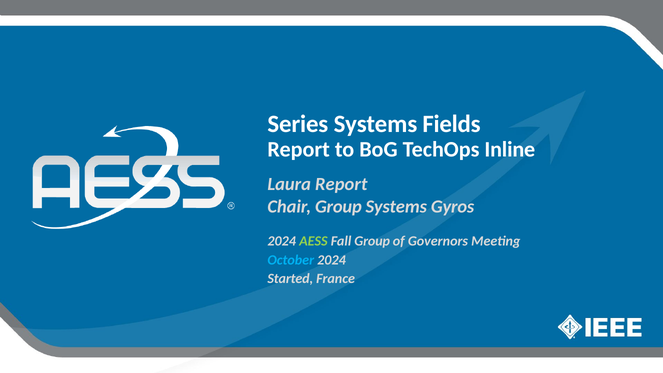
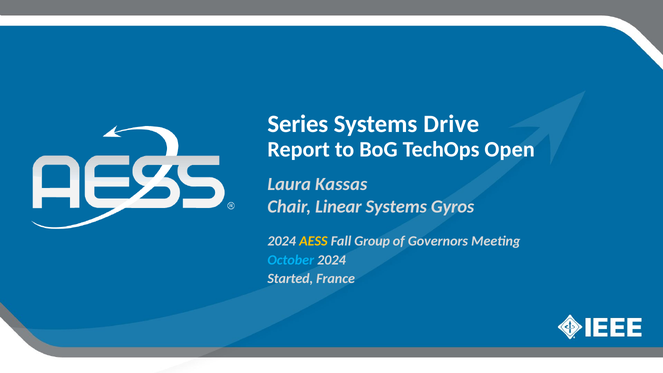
Fields: Fields -> Drive
Inline: Inline -> Open
Laura Report: Report -> Kassas
Chair Group: Group -> Linear
AESS colour: light green -> yellow
